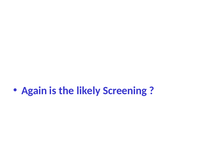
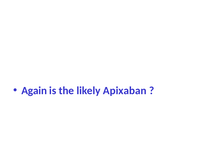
Screening: Screening -> Apixaban
